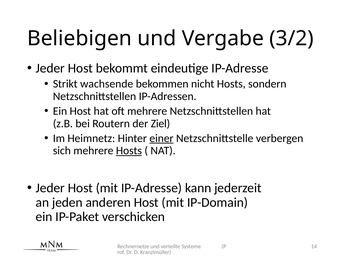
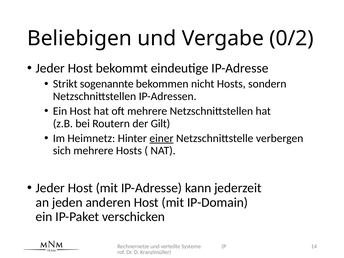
3/2: 3/2 -> 0/2
wachsende: wachsende -> sogenannte
Ziel: Ziel -> Gilt
Hosts at (129, 151) underline: present -> none
